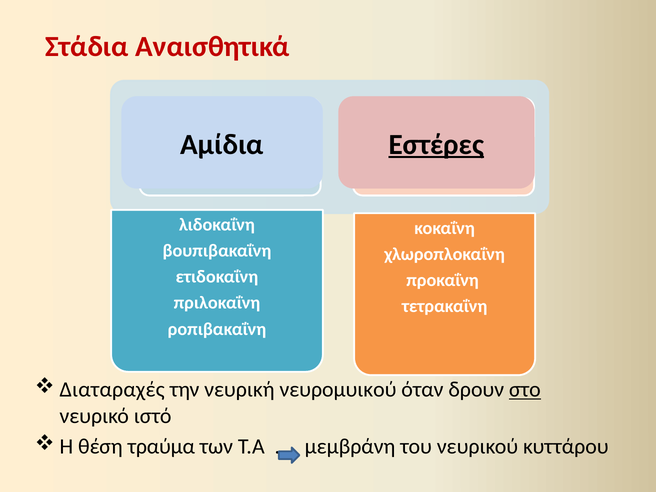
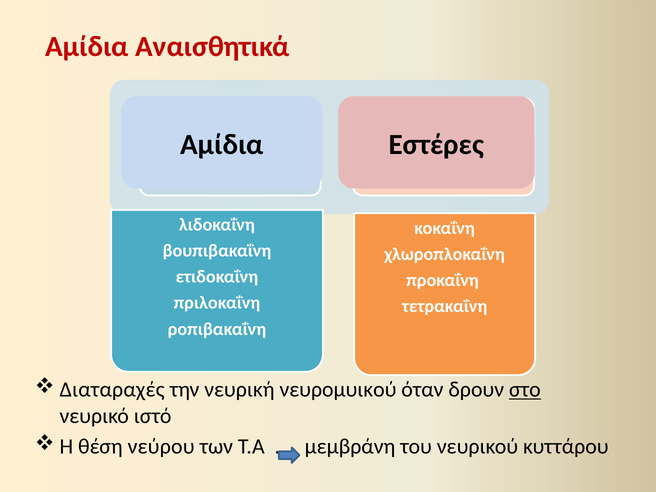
Στάδια at (87, 47): Στάδια -> Αμίδια
Εστέρες underline: present -> none
τραύμα: τραύμα -> νεύρου
